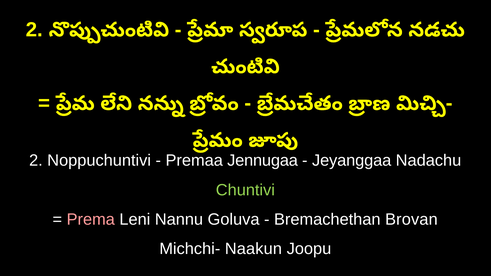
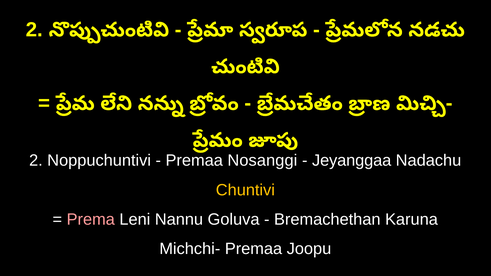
Jennugaa: Jennugaa -> Nosanggi
Chuntivi colour: light green -> yellow
Brovan: Brovan -> Karuna
Michchi- Naakun: Naakun -> Premaa
